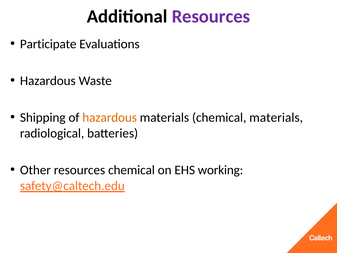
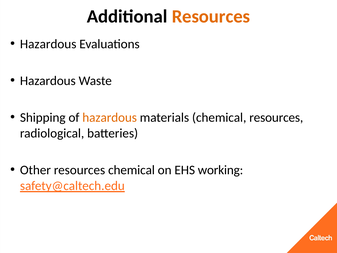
Resources at (211, 17) colour: purple -> orange
Participate at (48, 44): Participate -> Hazardous
chemical materials: materials -> resources
